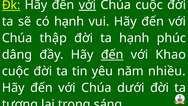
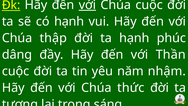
đến at (112, 54) underline: present -> none
Khao: Khao -> Thần
nhiều: nhiều -> nhậm
dưới: dưới -> thức
